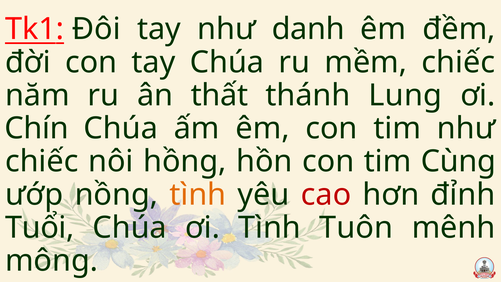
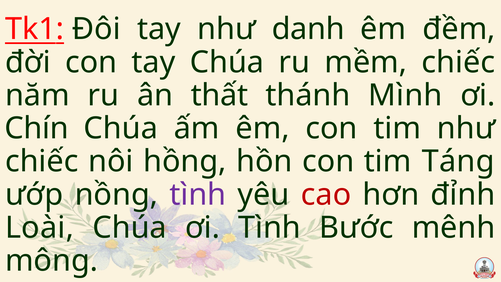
Lung: Lung -> Mình
Cùng: Cùng -> Táng
tình at (198, 194) colour: orange -> purple
Tuổi: Tuổi -> Loài
Tuôn: Tuôn -> Bước
